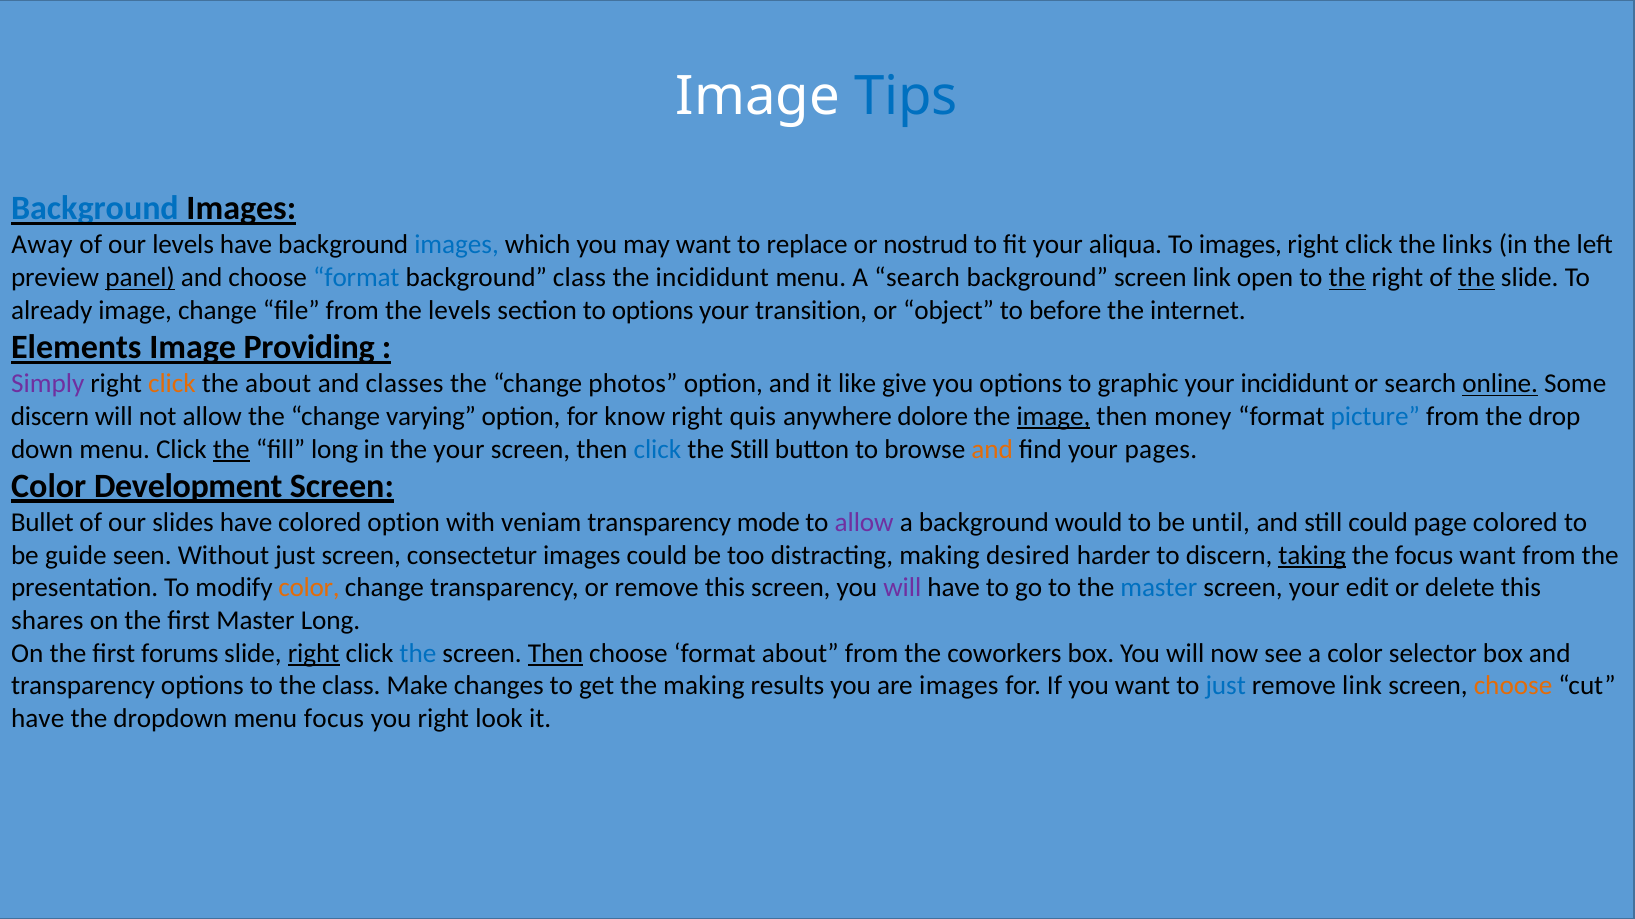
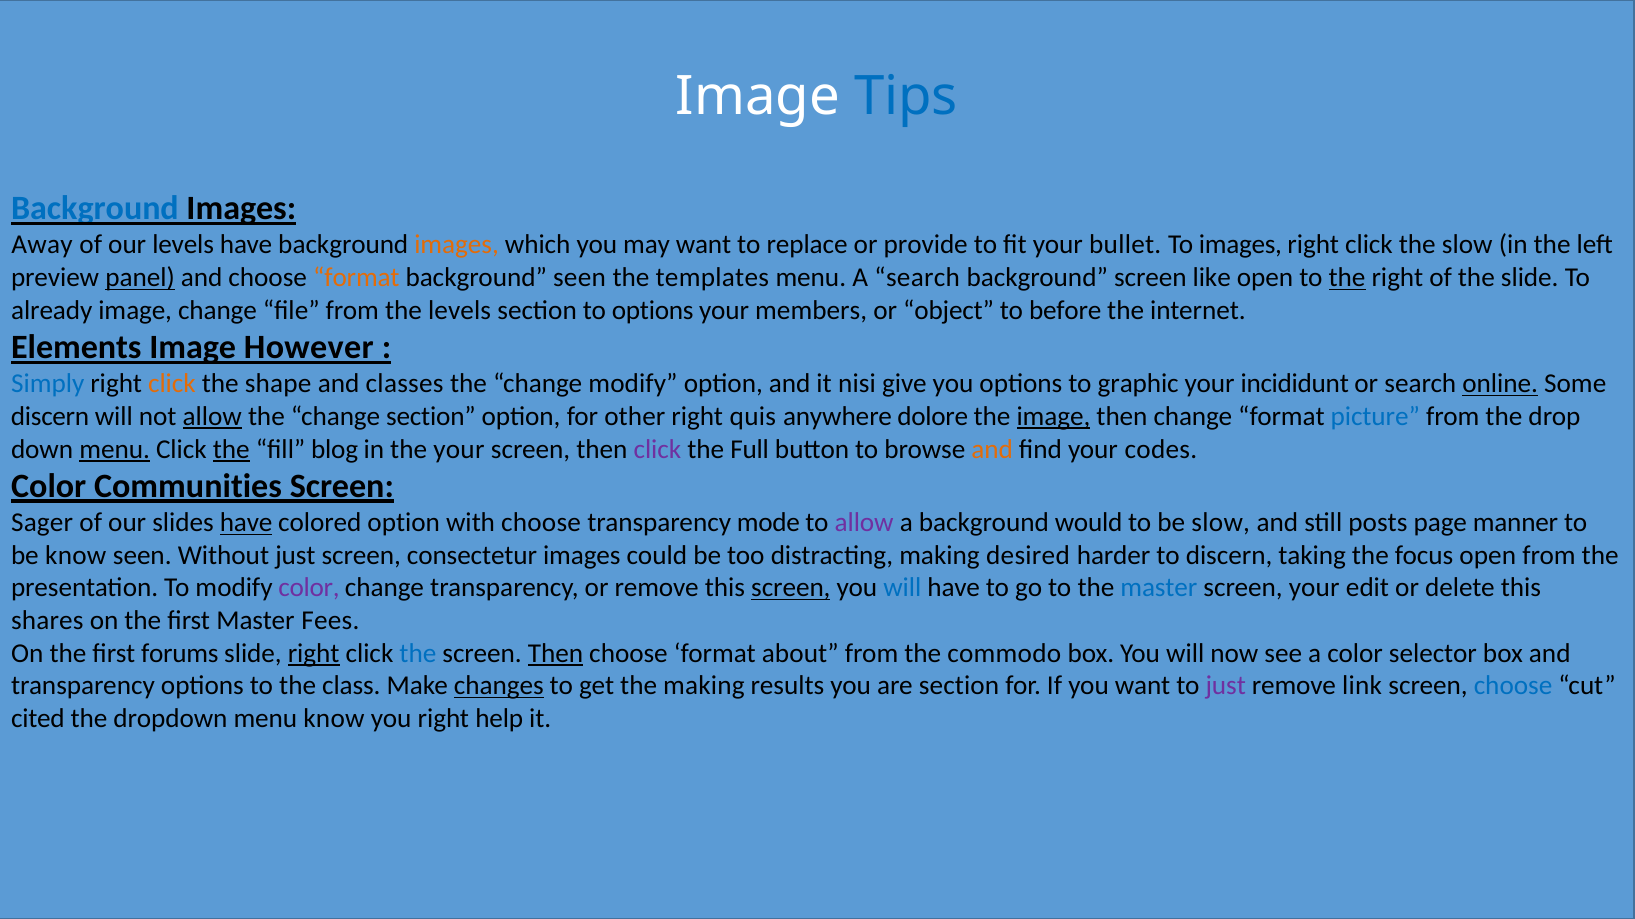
images at (457, 245) colour: blue -> orange
nostrud: nostrud -> provide
aliqua: aliqua -> bullet
the links: links -> slow
format at (356, 278) colour: blue -> orange
background class: class -> seen
the incididunt: incididunt -> templates
screen link: link -> like
the at (1476, 278) underline: present -> none
transition: transition -> members
Providing: Providing -> However
Simply colour: purple -> blue
the about: about -> shape
change photos: photos -> modify
like: like -> nisi
allow at (212, 417) underline: none -> present
change varying: varying -> section
know: know -> other
then money: money -> change
menu at (115, 449) underline: none -> present
fill long: long -> blog
click at (657, 449) colour: blue -> purple
the Still: Still -> Full
pages: pages -> codes
Development: Development -> Communities
Bullet: Bullet -> Sager
have at (246, 523) underline: none -> present
with veniam: veniam -> choose
be until: until -> slow
still could: could -> posts
page colored: colored -> manner
be guide: guide -> know
taking underline: present -> none
focus want: want -> open
color at (309, 588) colour: orange -> purple
screen at (791, 588) underline: none -> present
will at (902, 588) colour: purple -> blue
Master Long: Long -> Fees
coworkers: coworkers -> commodo
changes underline: none -> present
are images: images -> section
just at (1226, 686) colour: blue -> purple
choose at (1513, 686) colour: orange -> blue
have at (38, 719): have -> cited
menu focus: focus -> know
look: look -> help
